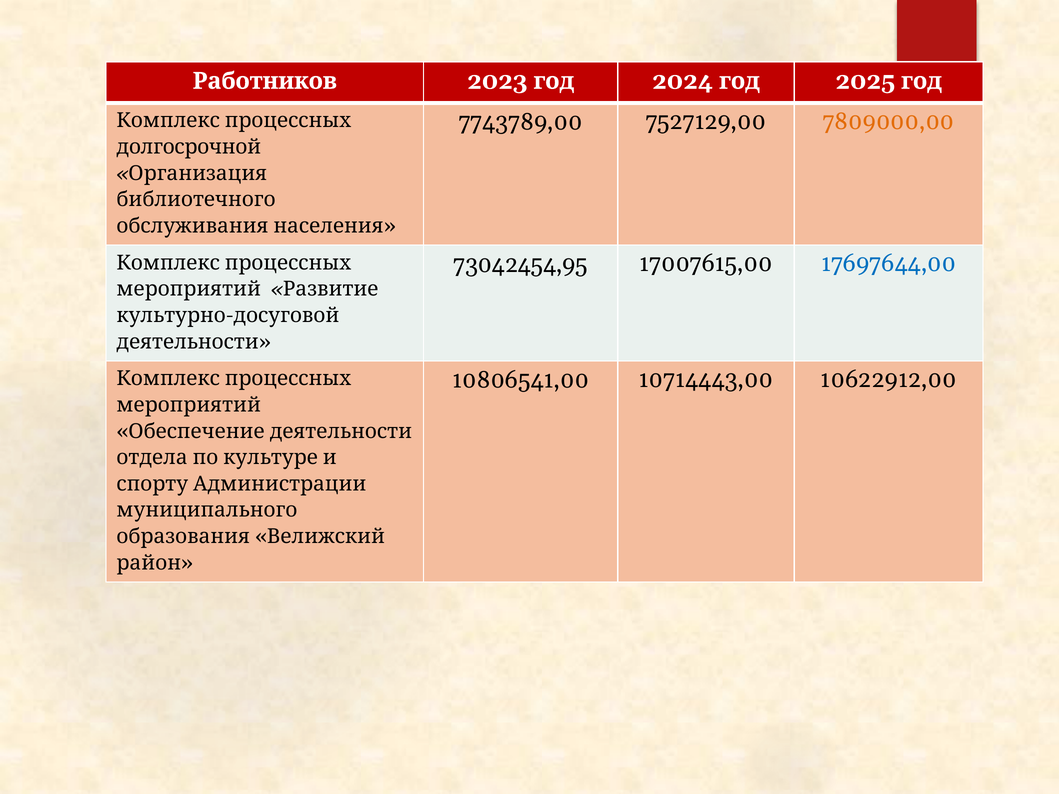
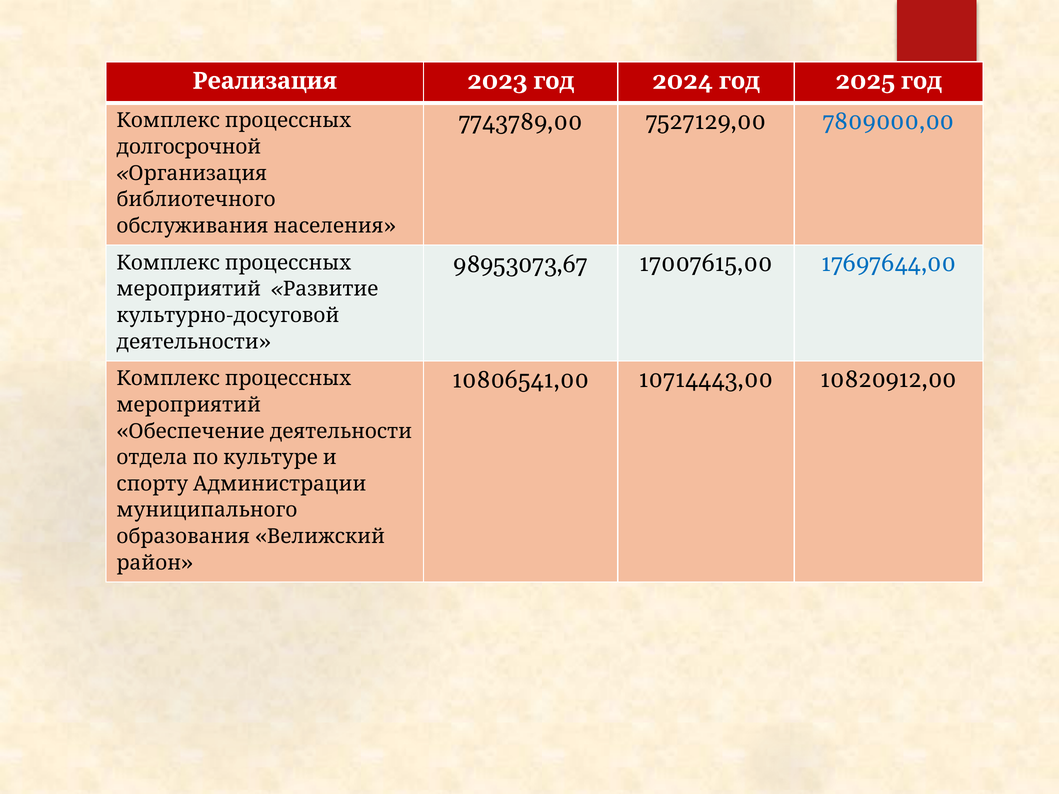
Работников: Работников -> Реализация
7809000,00 colour: orange -> blue
73042454,95: 73042454,95 -> 98953073,67
10622912,00: 10622912,00 -> 10820912,00
